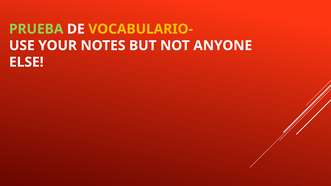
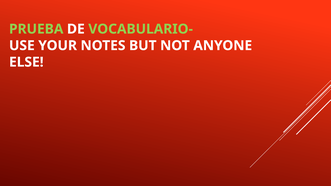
VOCABULARIO- colour: yellow -> light green
